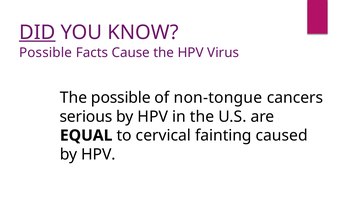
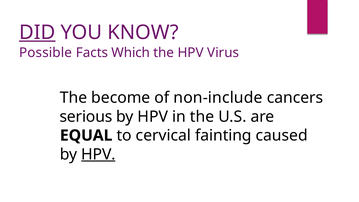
Cause: Cause -> Which
The possible: possible -> become
non-tongue: non-tongue -> non-include
HPV at (98, 154) underline: none -> present
